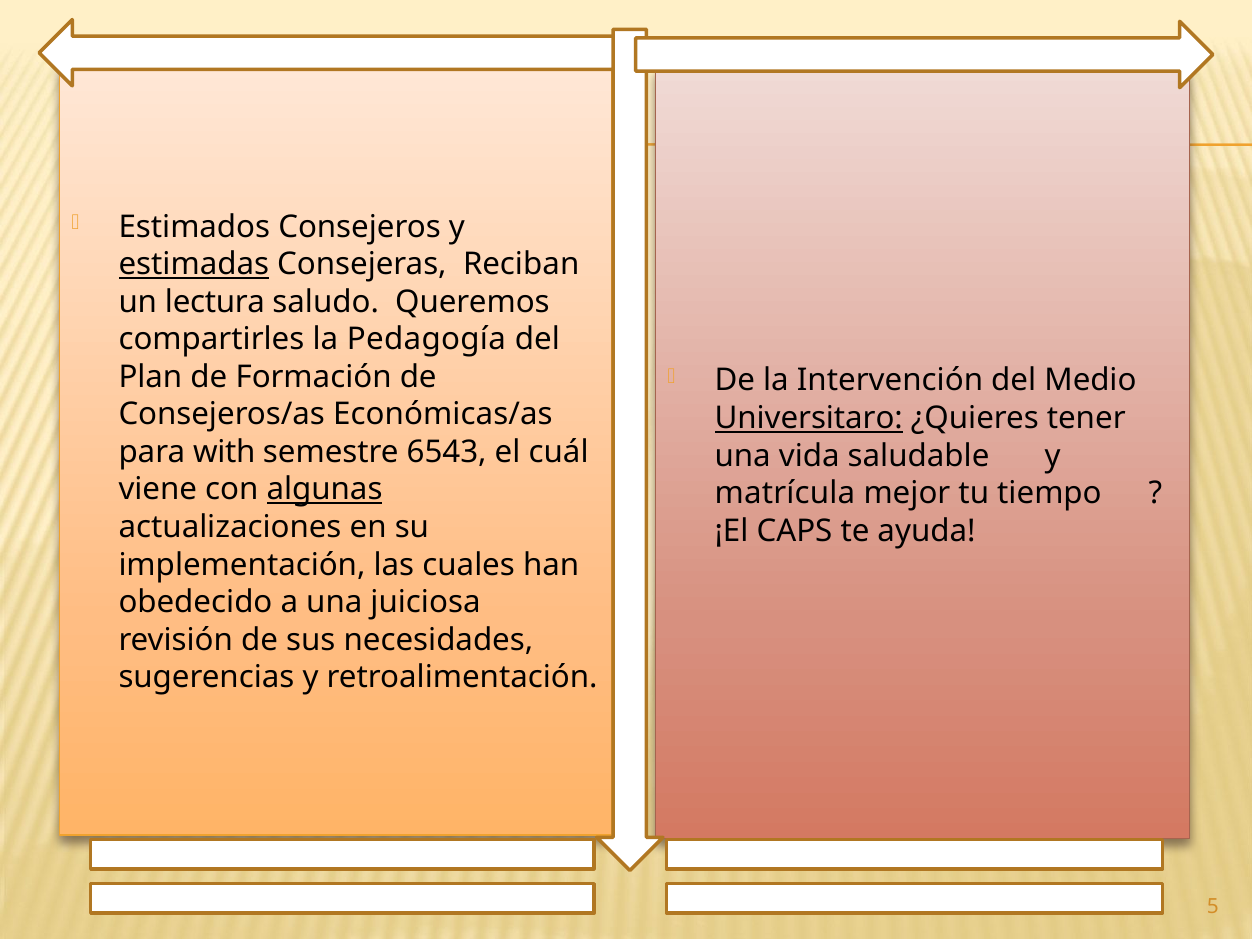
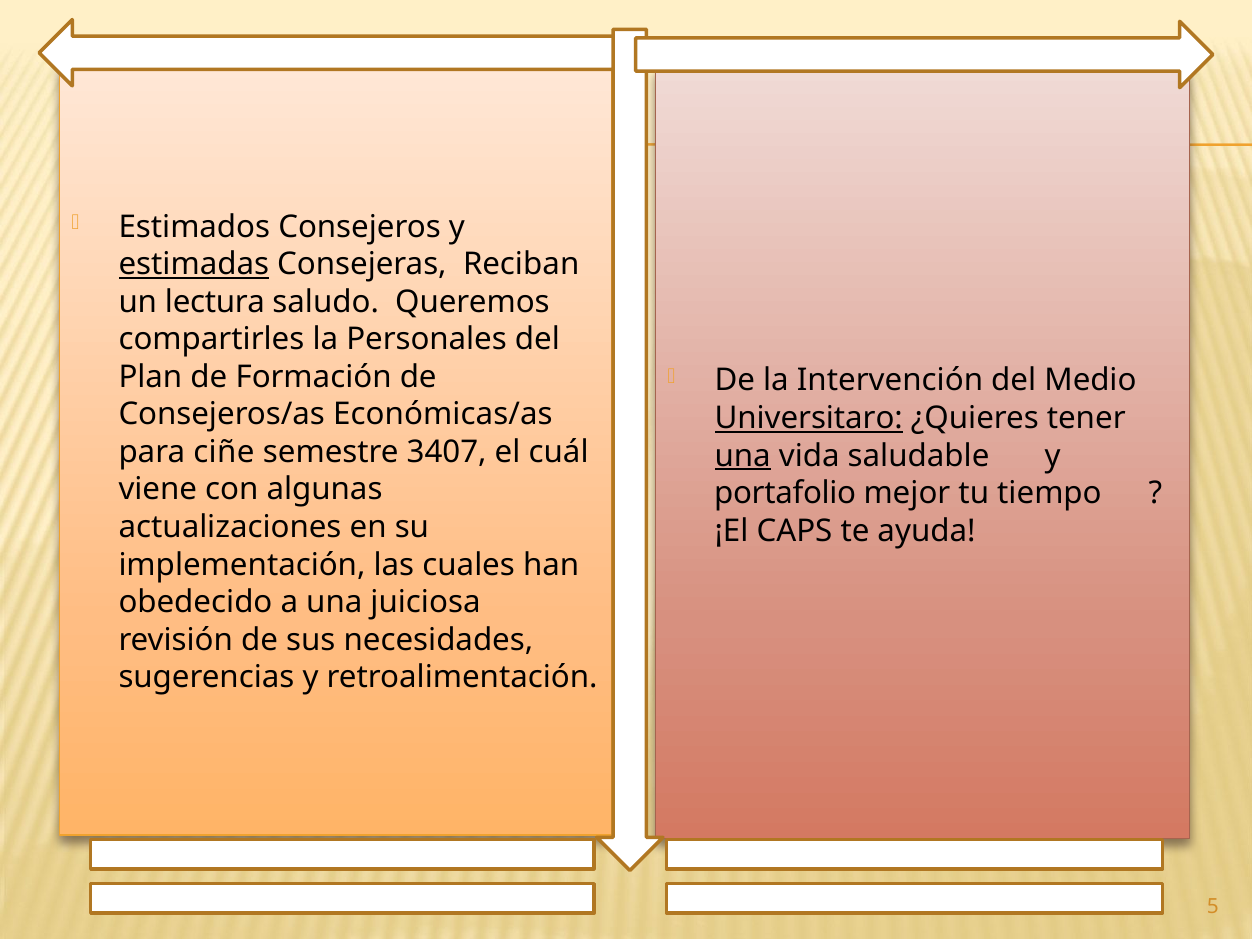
Pedagogía: Pedagogía -> Personales
with: with -> ciñe
6543: 6543 -> 3407
una at (743, 456) underline: none -> present
algunas underline: present -> none
matrícula: matrícula -> portafolio
